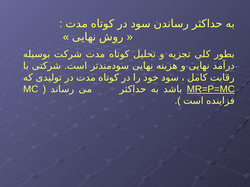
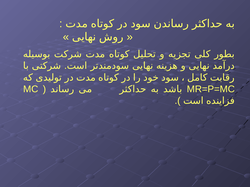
MR=P=MC underline: present -> none
